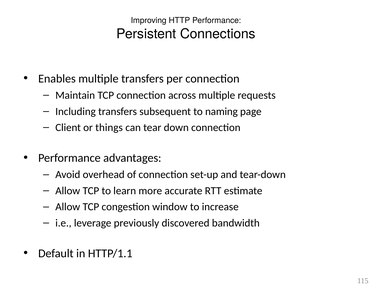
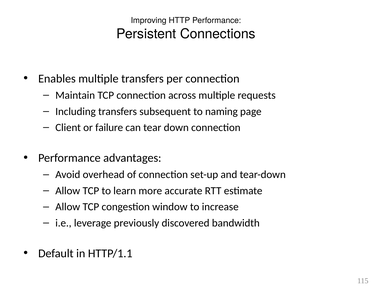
things: things -> failure
